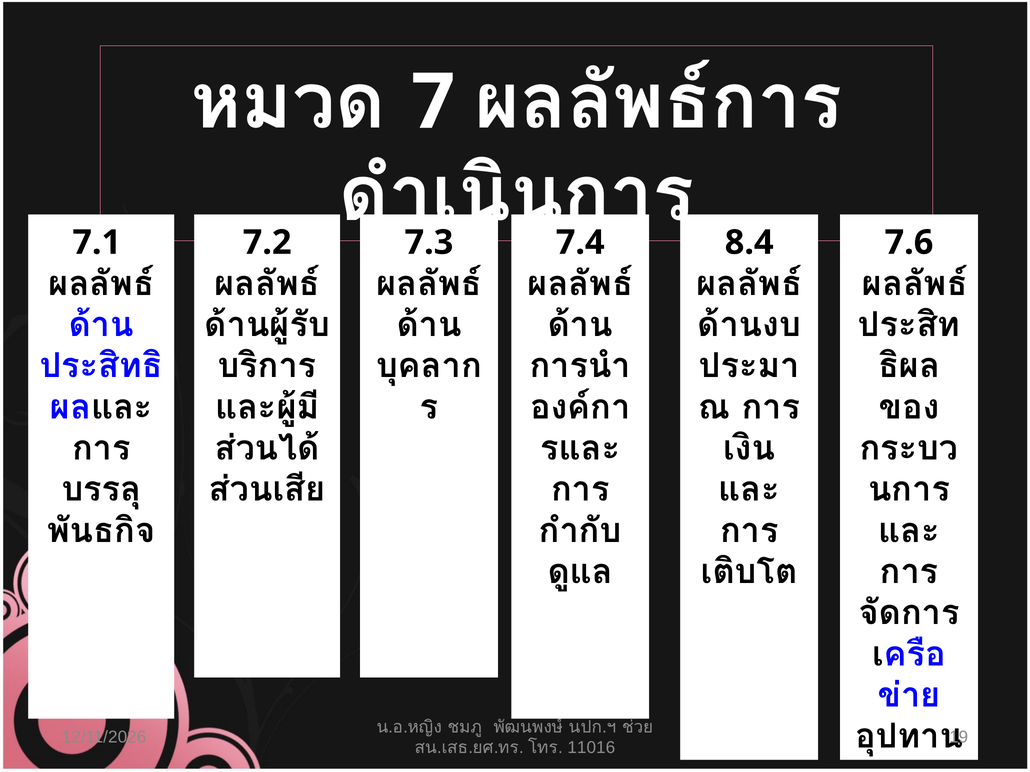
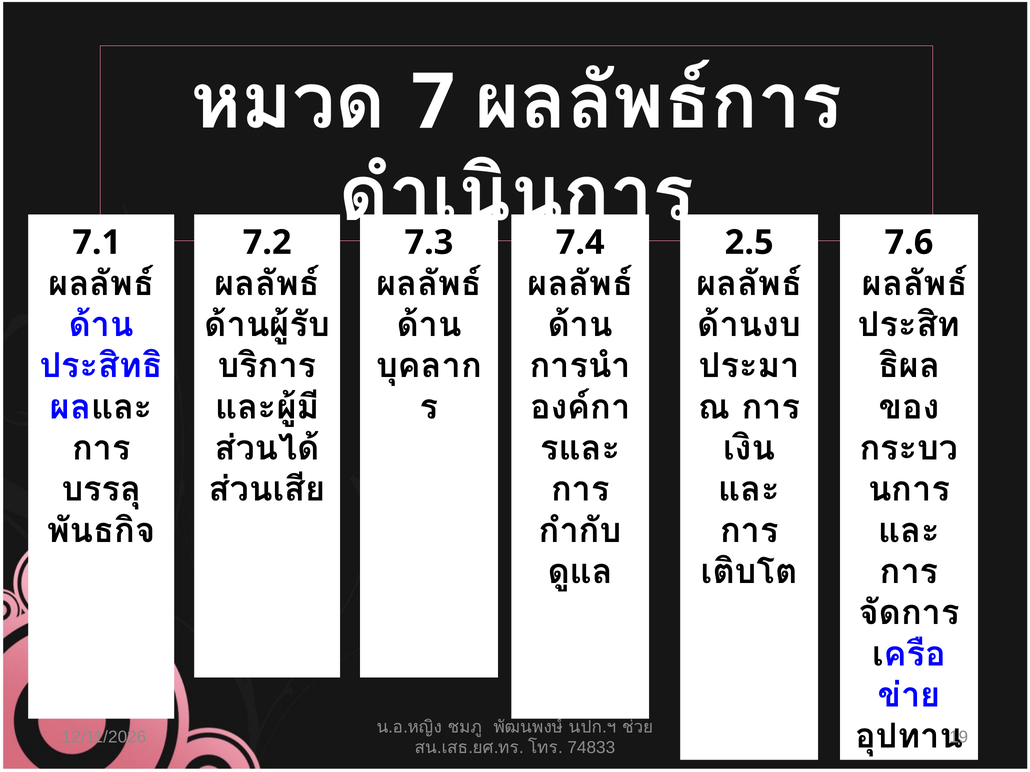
8.4: 8.4 -> 2.5
11016: 11016 -> 74833
